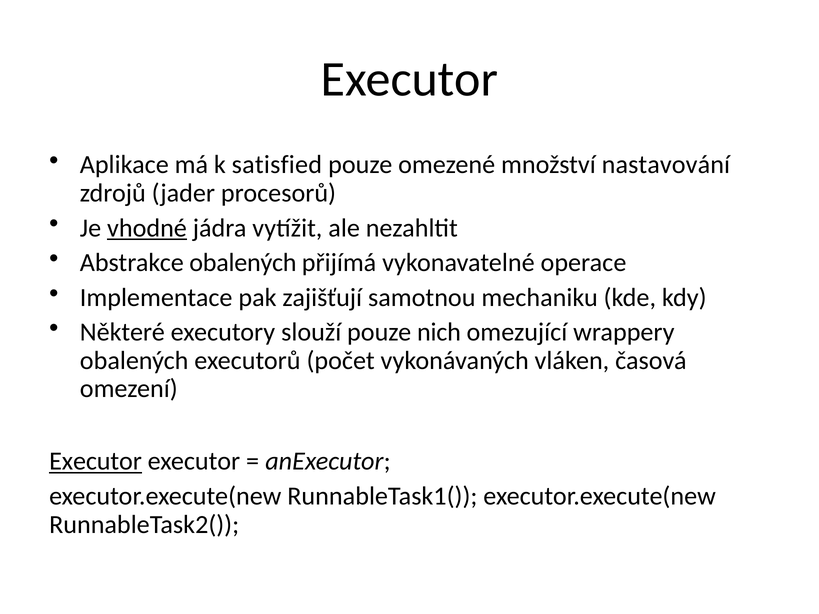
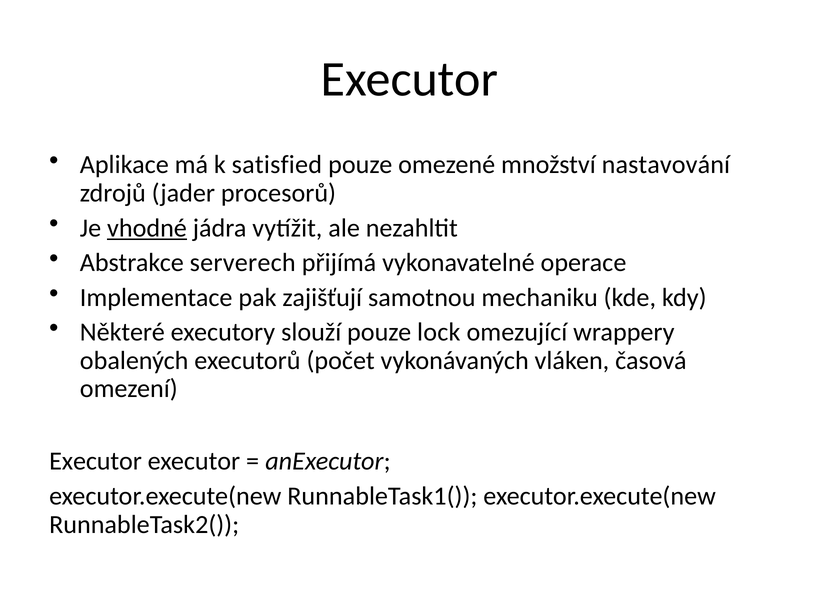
Abstrakce obalených: obalených -> serverech
nich: nich -> lock
Executor at (96, 462) underline: present -> none
